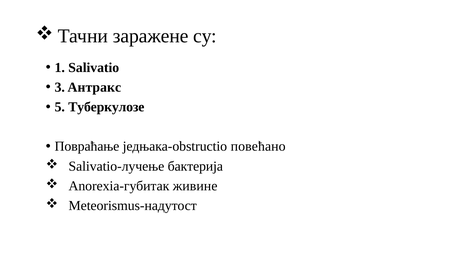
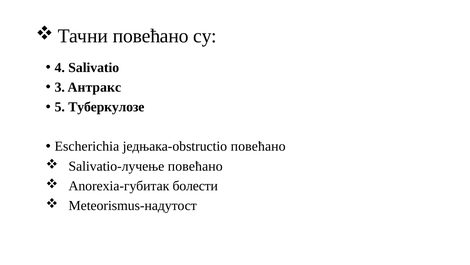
заражене at (151, 36): заражене -> повећано
1: 1 -> 4
Повраћање: Повраћање -> Escherichia
Salivatio-лучење бактерија: бактерија -> повећано
живине: живине -> болести
